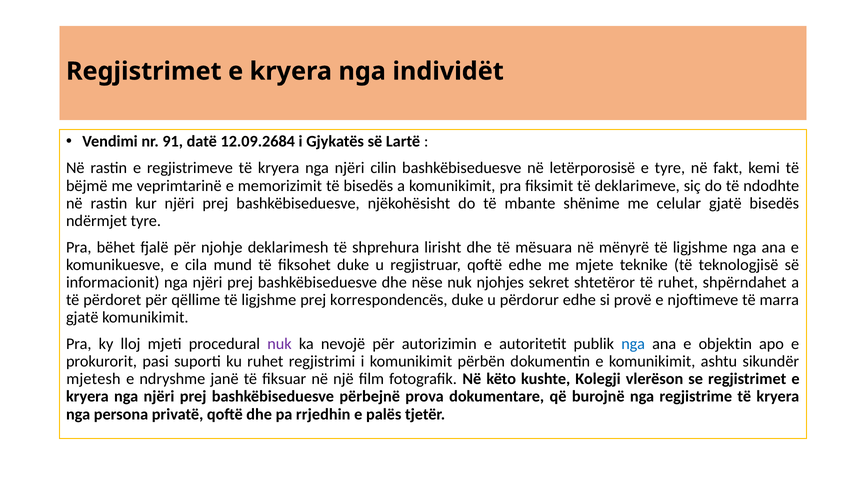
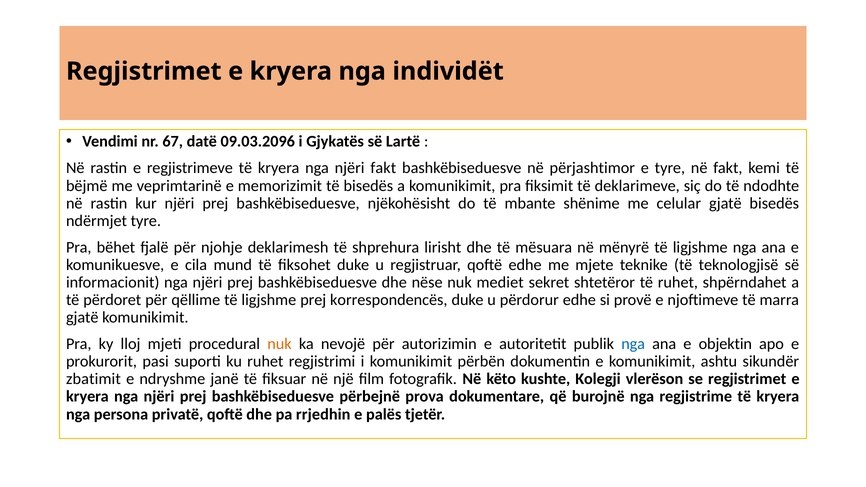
91: 91 -> 67
12.09.2684: 12.09.2684 -> 09.03.2096
njëri cilin: cilin -> fakt
letërporosisë: letërporosisë -> përjashtimor
njohjes: njohjes -> mediet
nuk at (279, 344) colour: purple -> orange
mjetesh: mjetesh -> zbatimit
